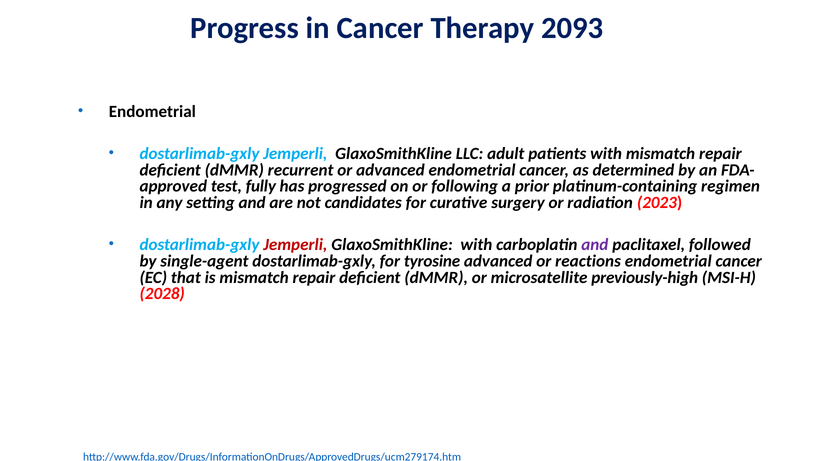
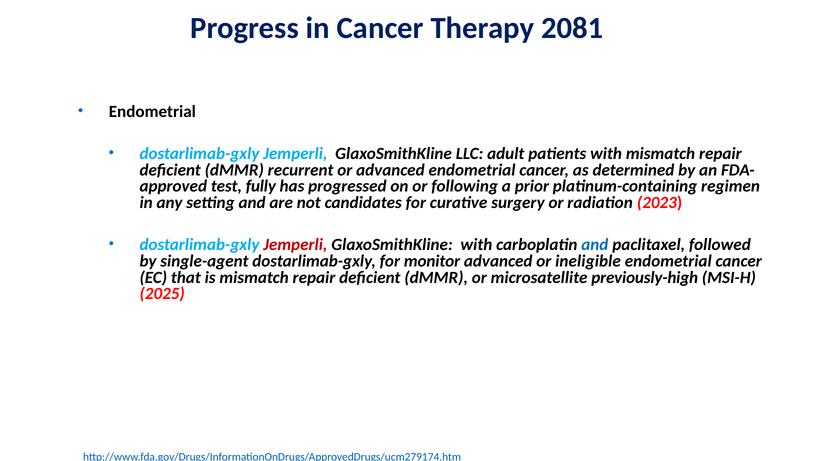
2093: 2093 -> 2081
and at (595, 245) colour: purple -> blue
tyrosine: tyrosine -> monitor
reactions: reactions -> ineligible
2028: 2028 -> 2025
